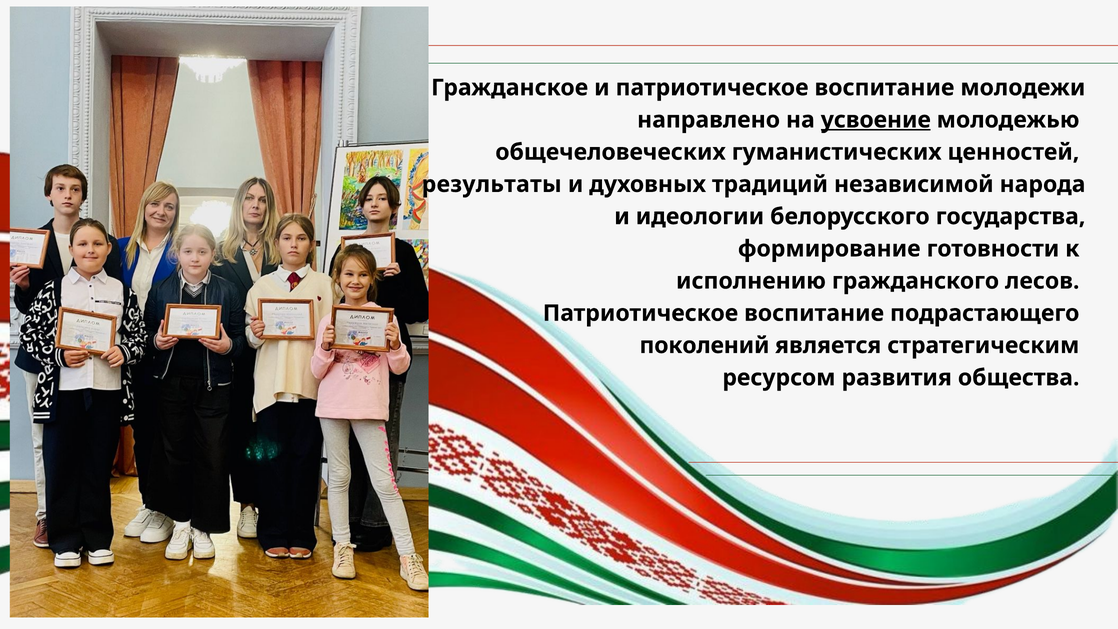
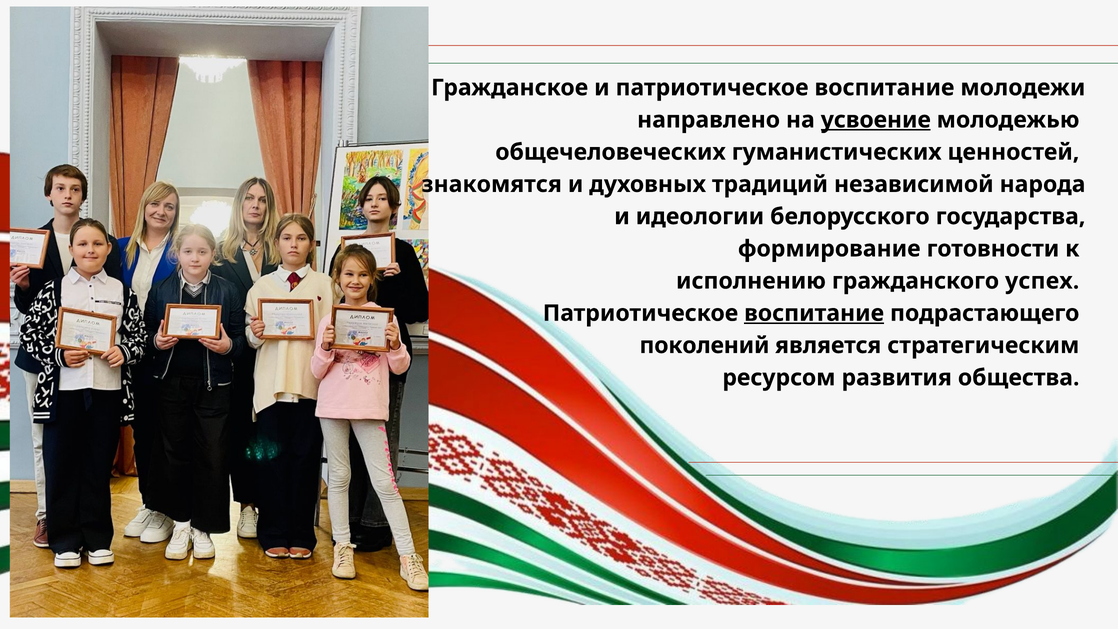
результаты: результаты -> знакомятся
лесов: лесов -> успех
воспитание at (814, 313) underline: none -> present
